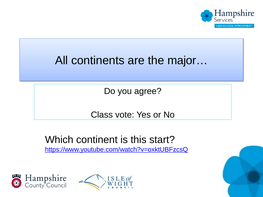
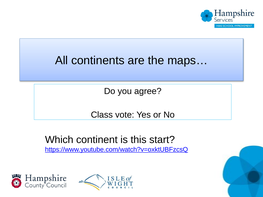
major…: major… -> maps…
